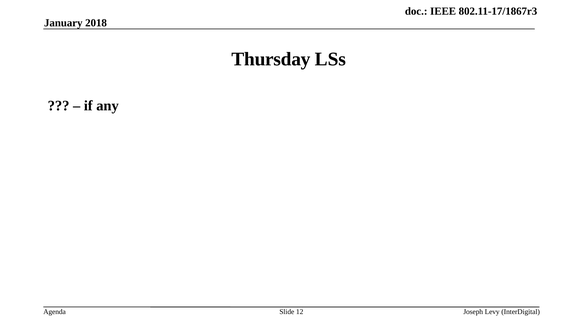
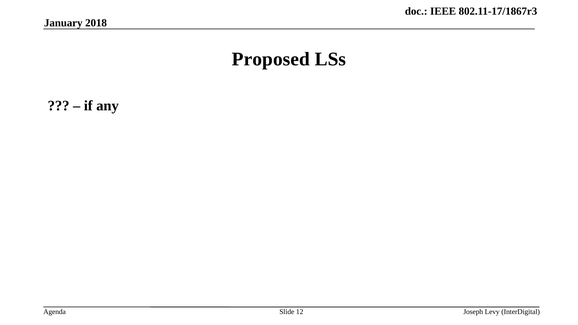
Thursday: Thursday -> Proposed
